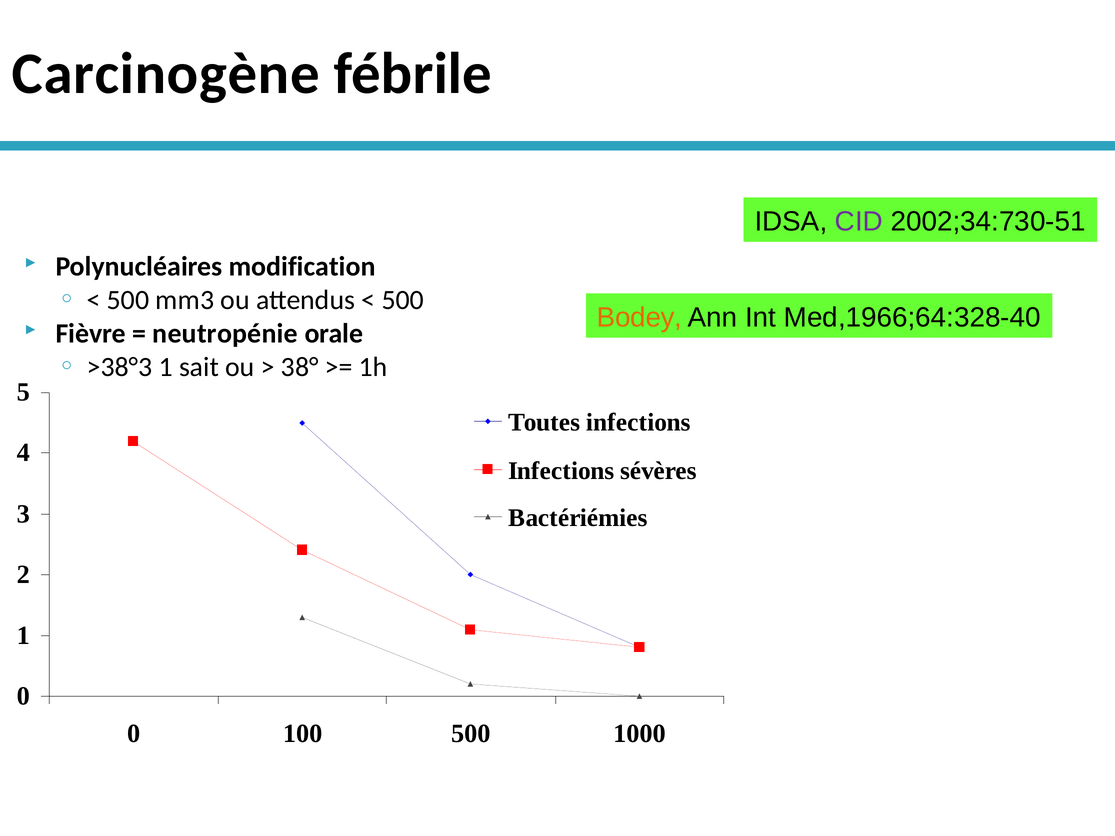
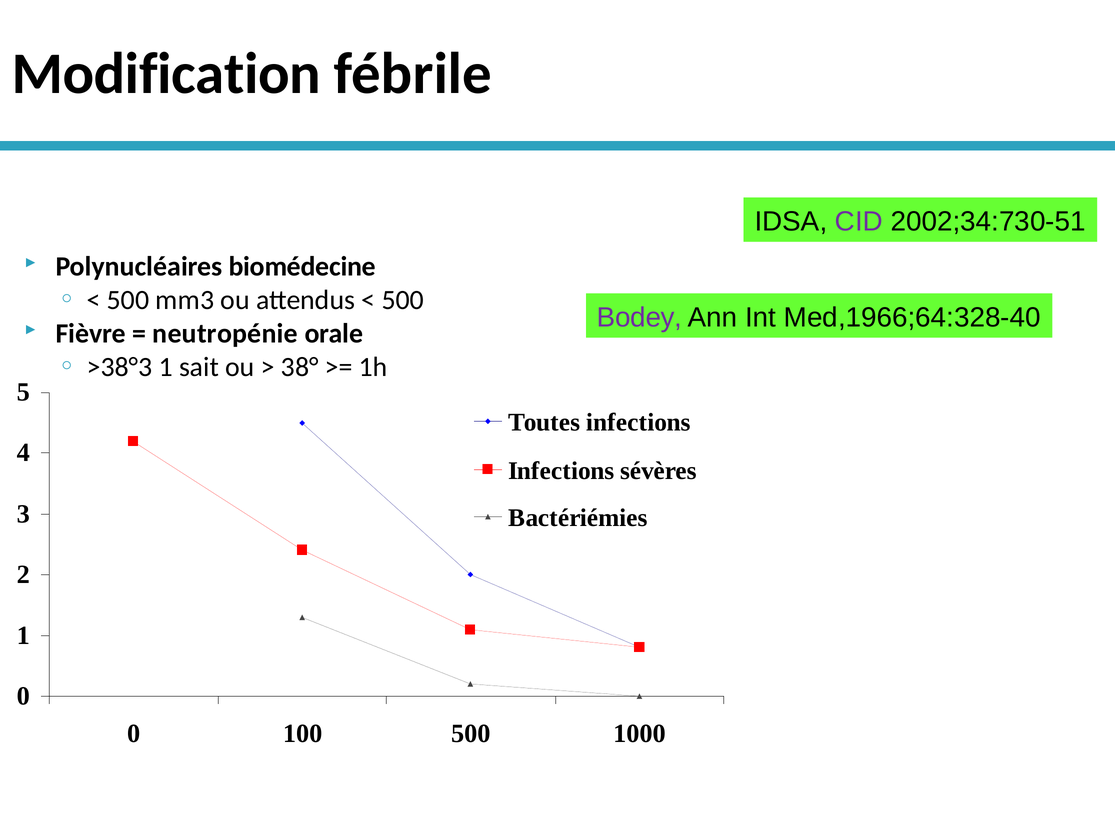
Carcinogène: Carcinogène -> Modification
modification: modification -> biomédecine
Bodey colour: orange -> purple
